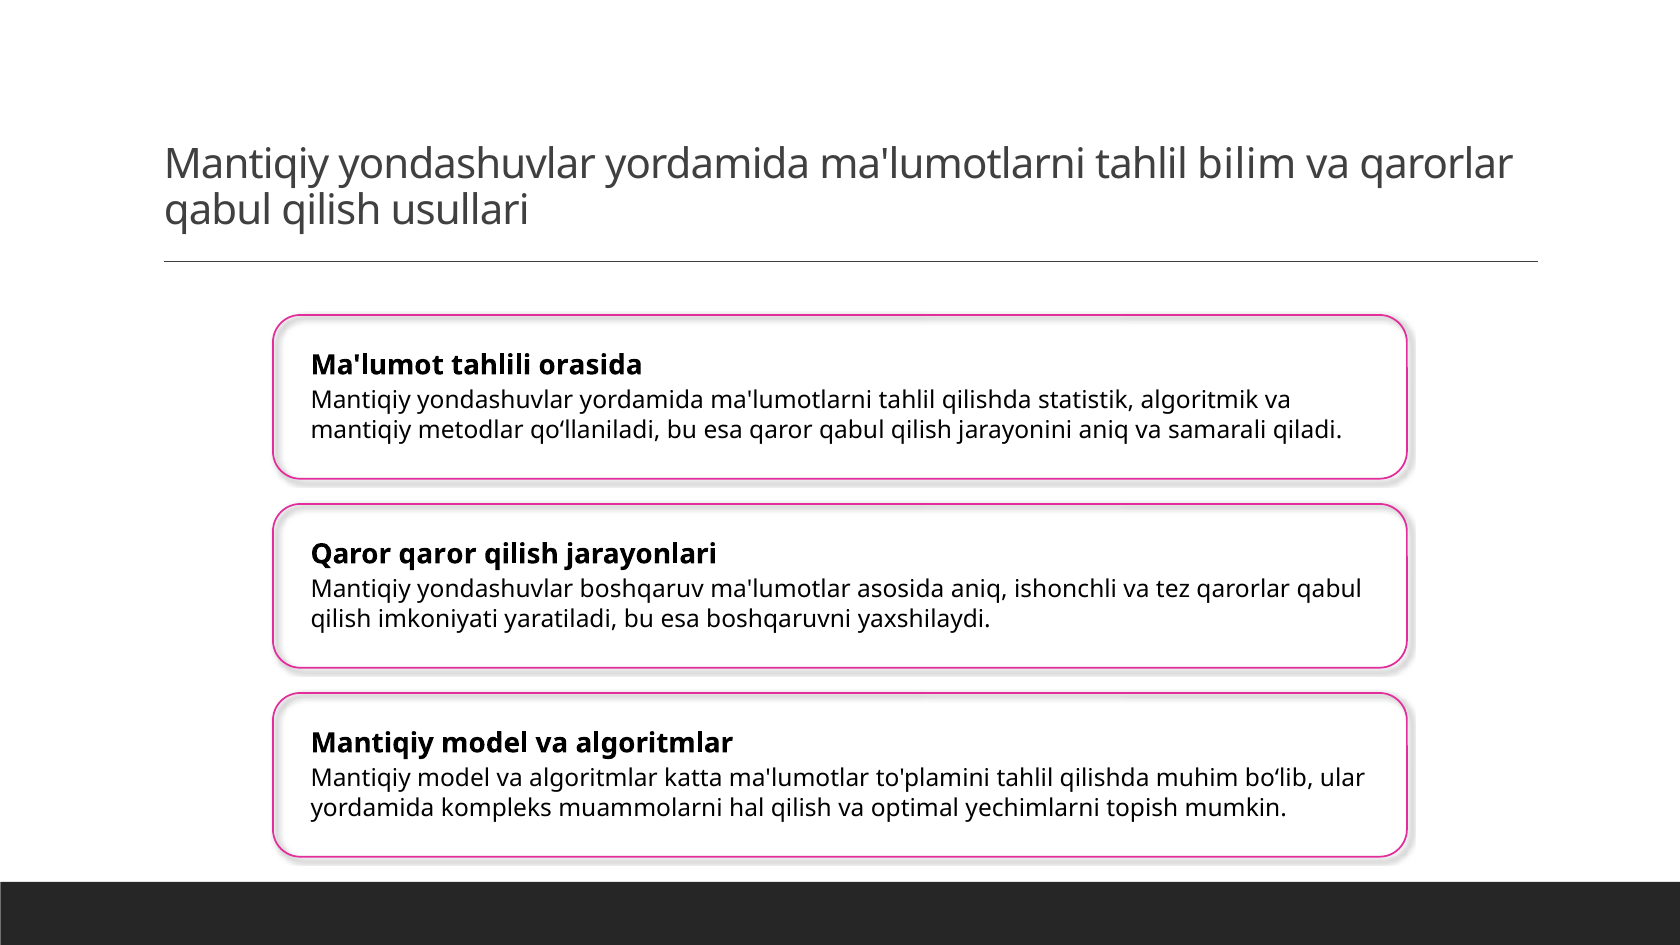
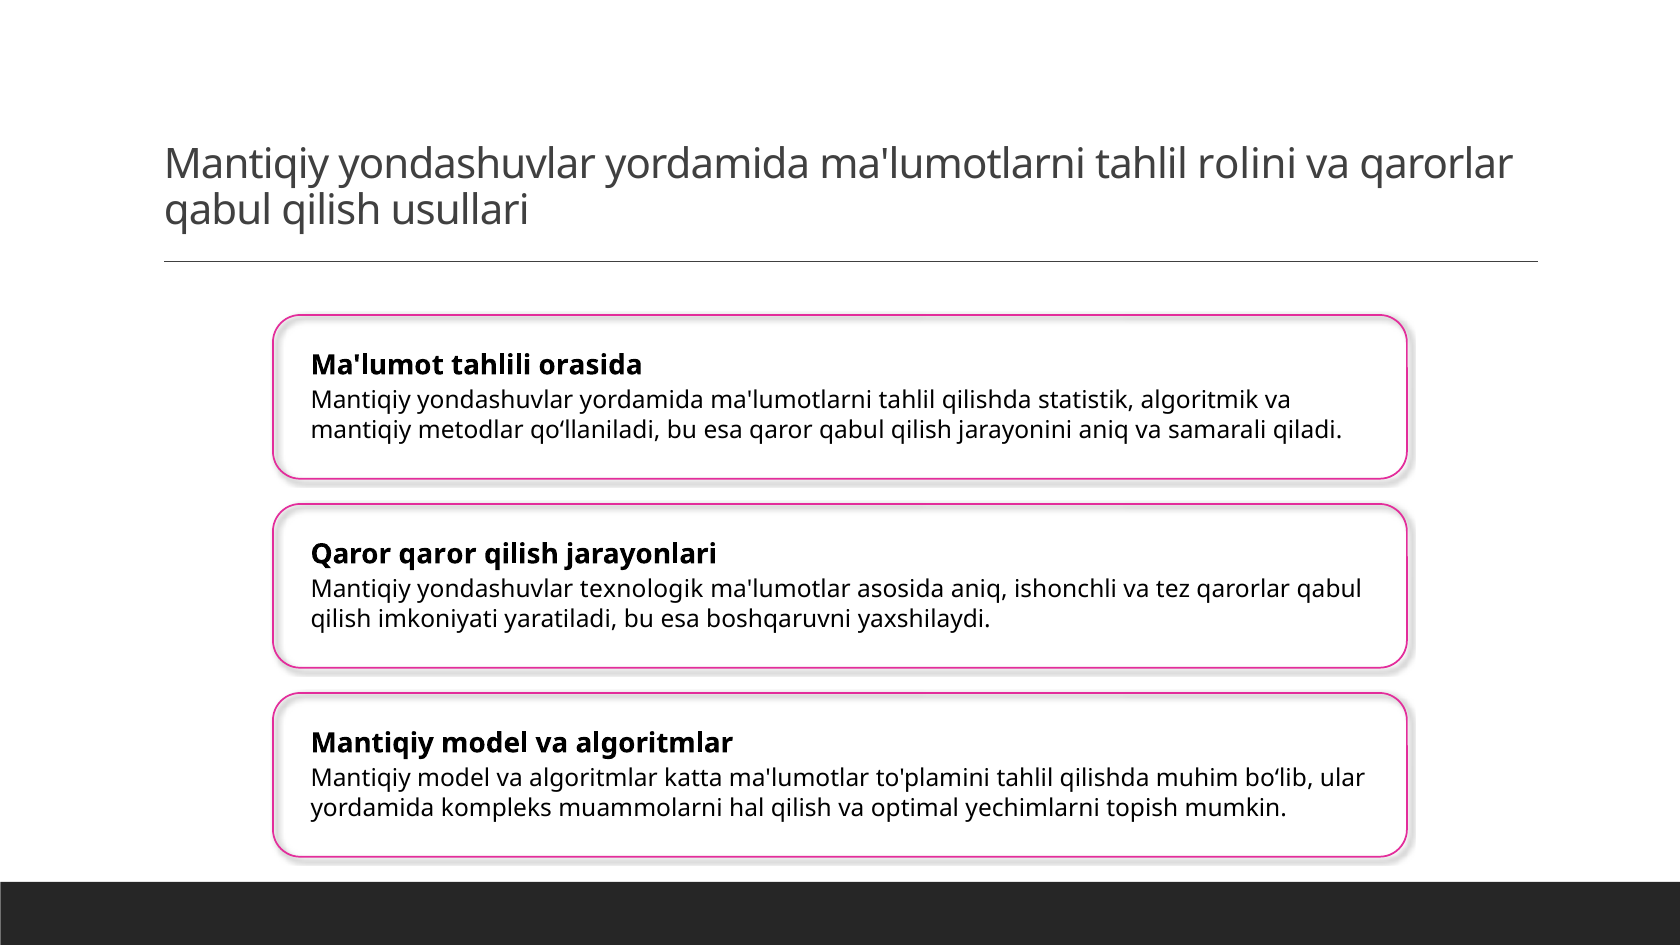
bilim: bilim -> rolini
boshqaruv: boshqaruv -> texnologik
